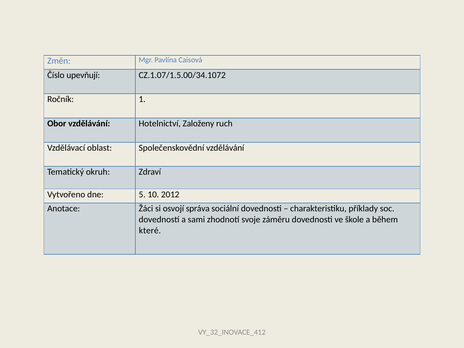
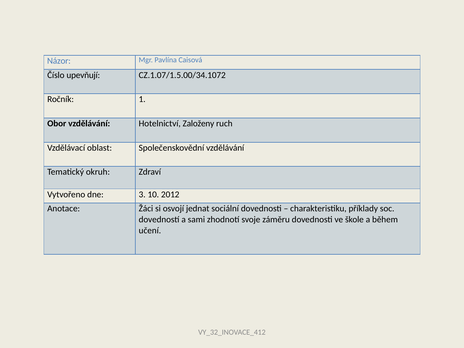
Změn: Změn -> Názor
5: 5 -> 3
správa: správa -> jednat
které: které -> učení
